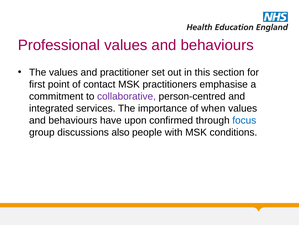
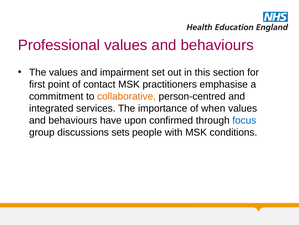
practitioner: practitioner -> impairment
collaborative colour: purple -> orange
also: also -> sets
